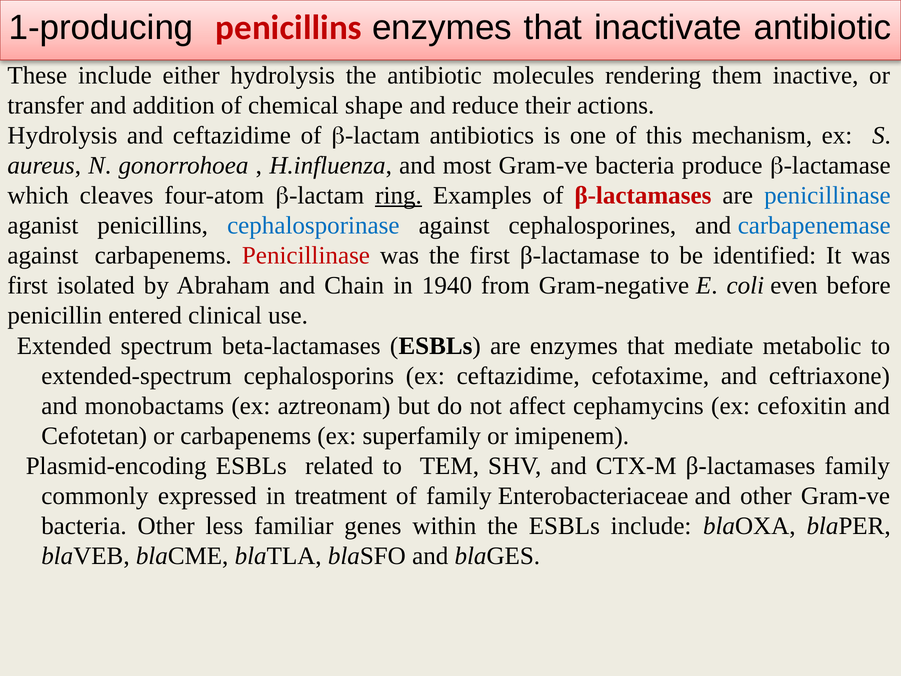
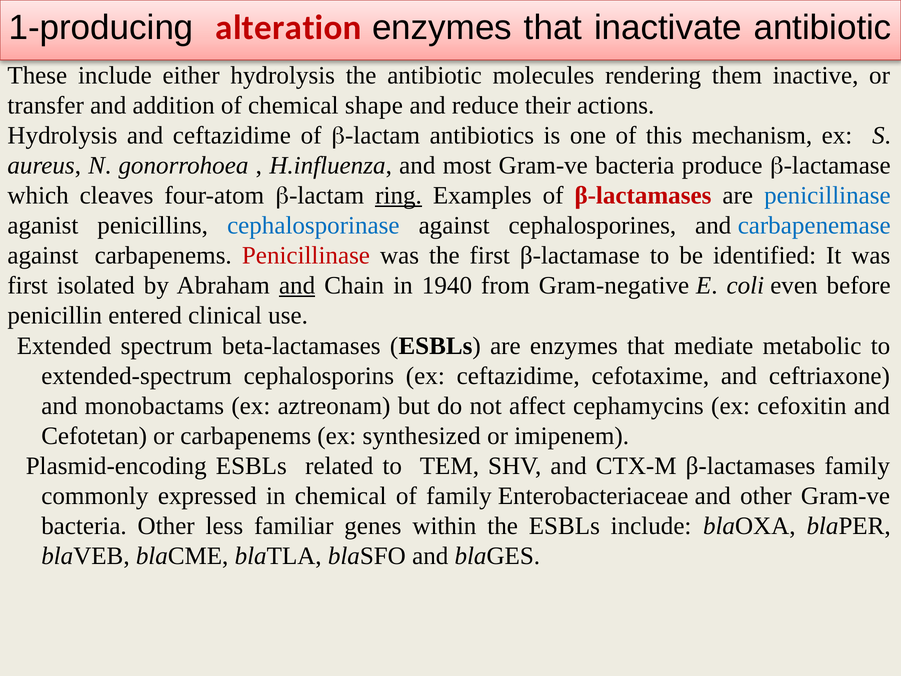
1-producing penicillins: penicillins -> alteration
and at (297, 286) underline: none -> present
superfamily: superfamily -> synthesized
in treatment: treatment -> chemical
